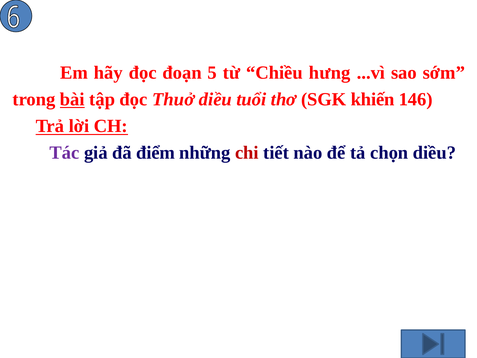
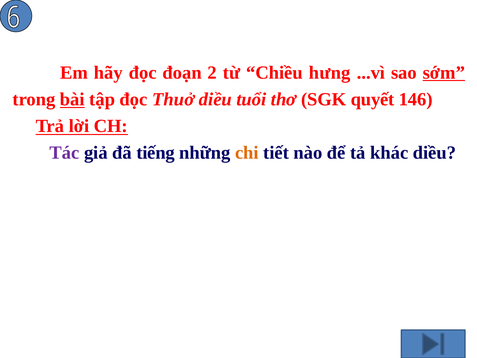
5: 5 -> 2
sớm underline: none -> present
khiến: khiến -> quyết
điểm: điểm -> tiếng
chi colour: red -> orange
chọn: chọn -> khác
